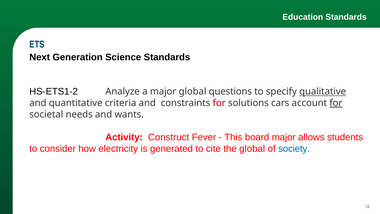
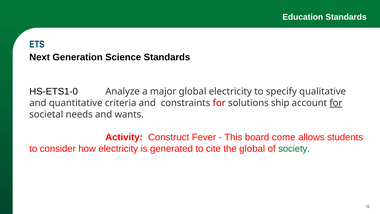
HS-ETS1-2: HS-ETS1-2 -> HS-ETS1-0
global questions: questions -> electricity
qualitative underline: present -> none
cars: cars -> ship
board major: major -> come
society colour: blue -> green
